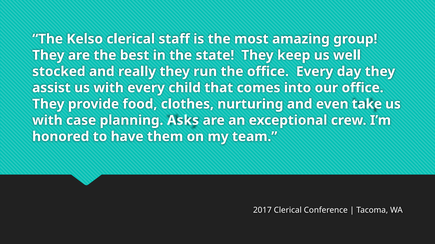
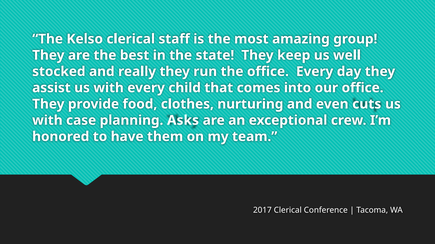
take: take -> cuts
